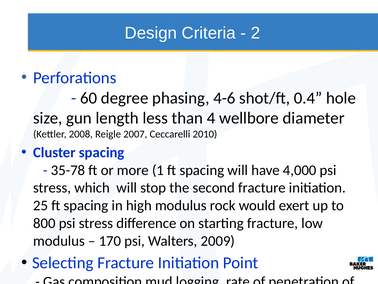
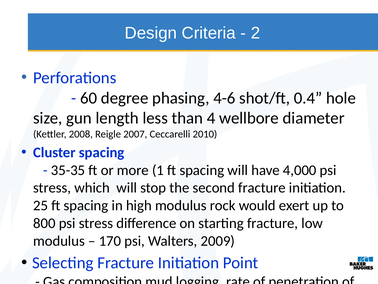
35-78: 35-78 -> 35-35
